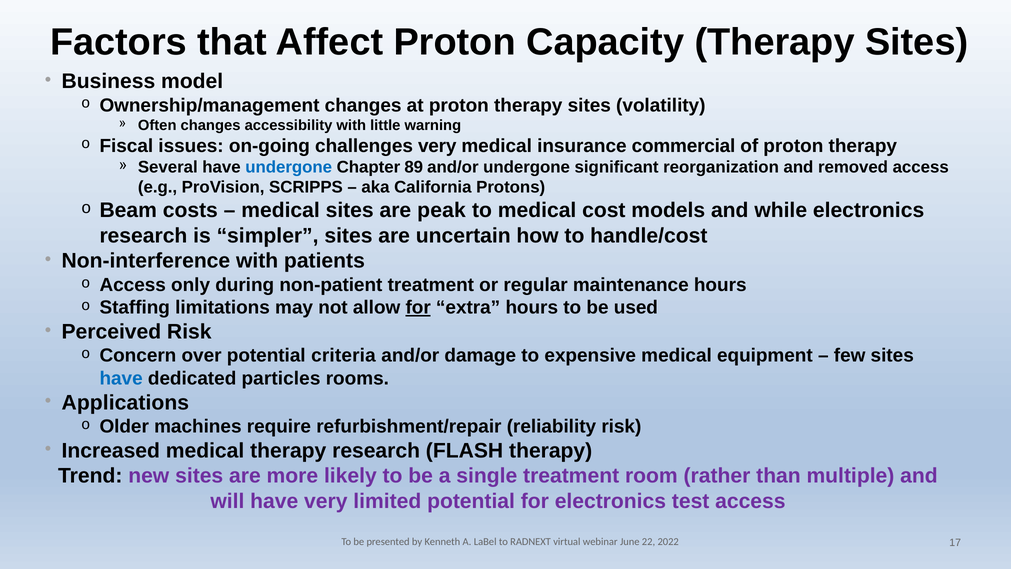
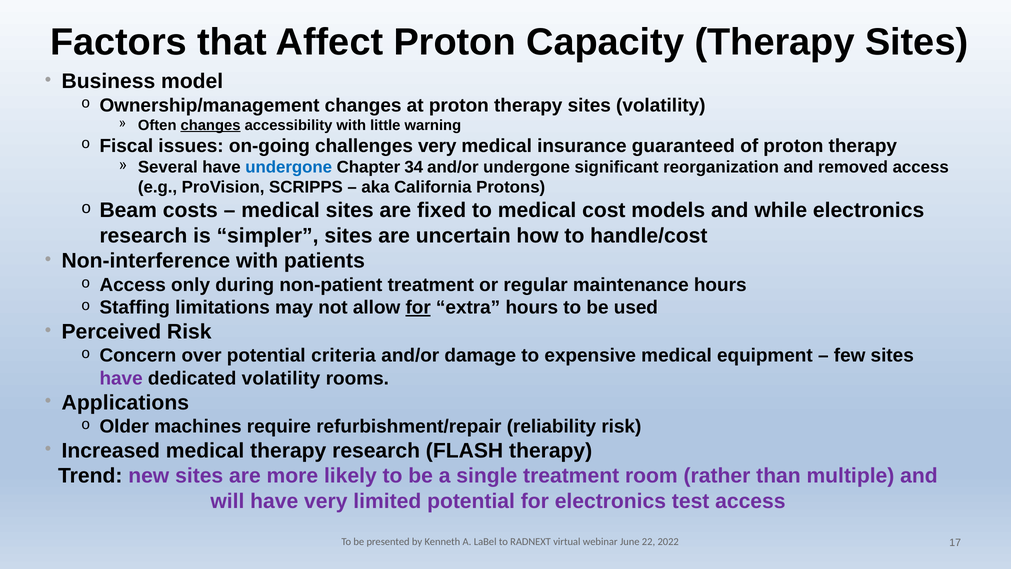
changes at (210, 125) underline: none -> present
commercial: commercial -> guaranteed
89: 89 -> 34
peak: peak -> fixed
have at (121, 378) colour: blue -> purple
dedicated particles: particles -> volatility
